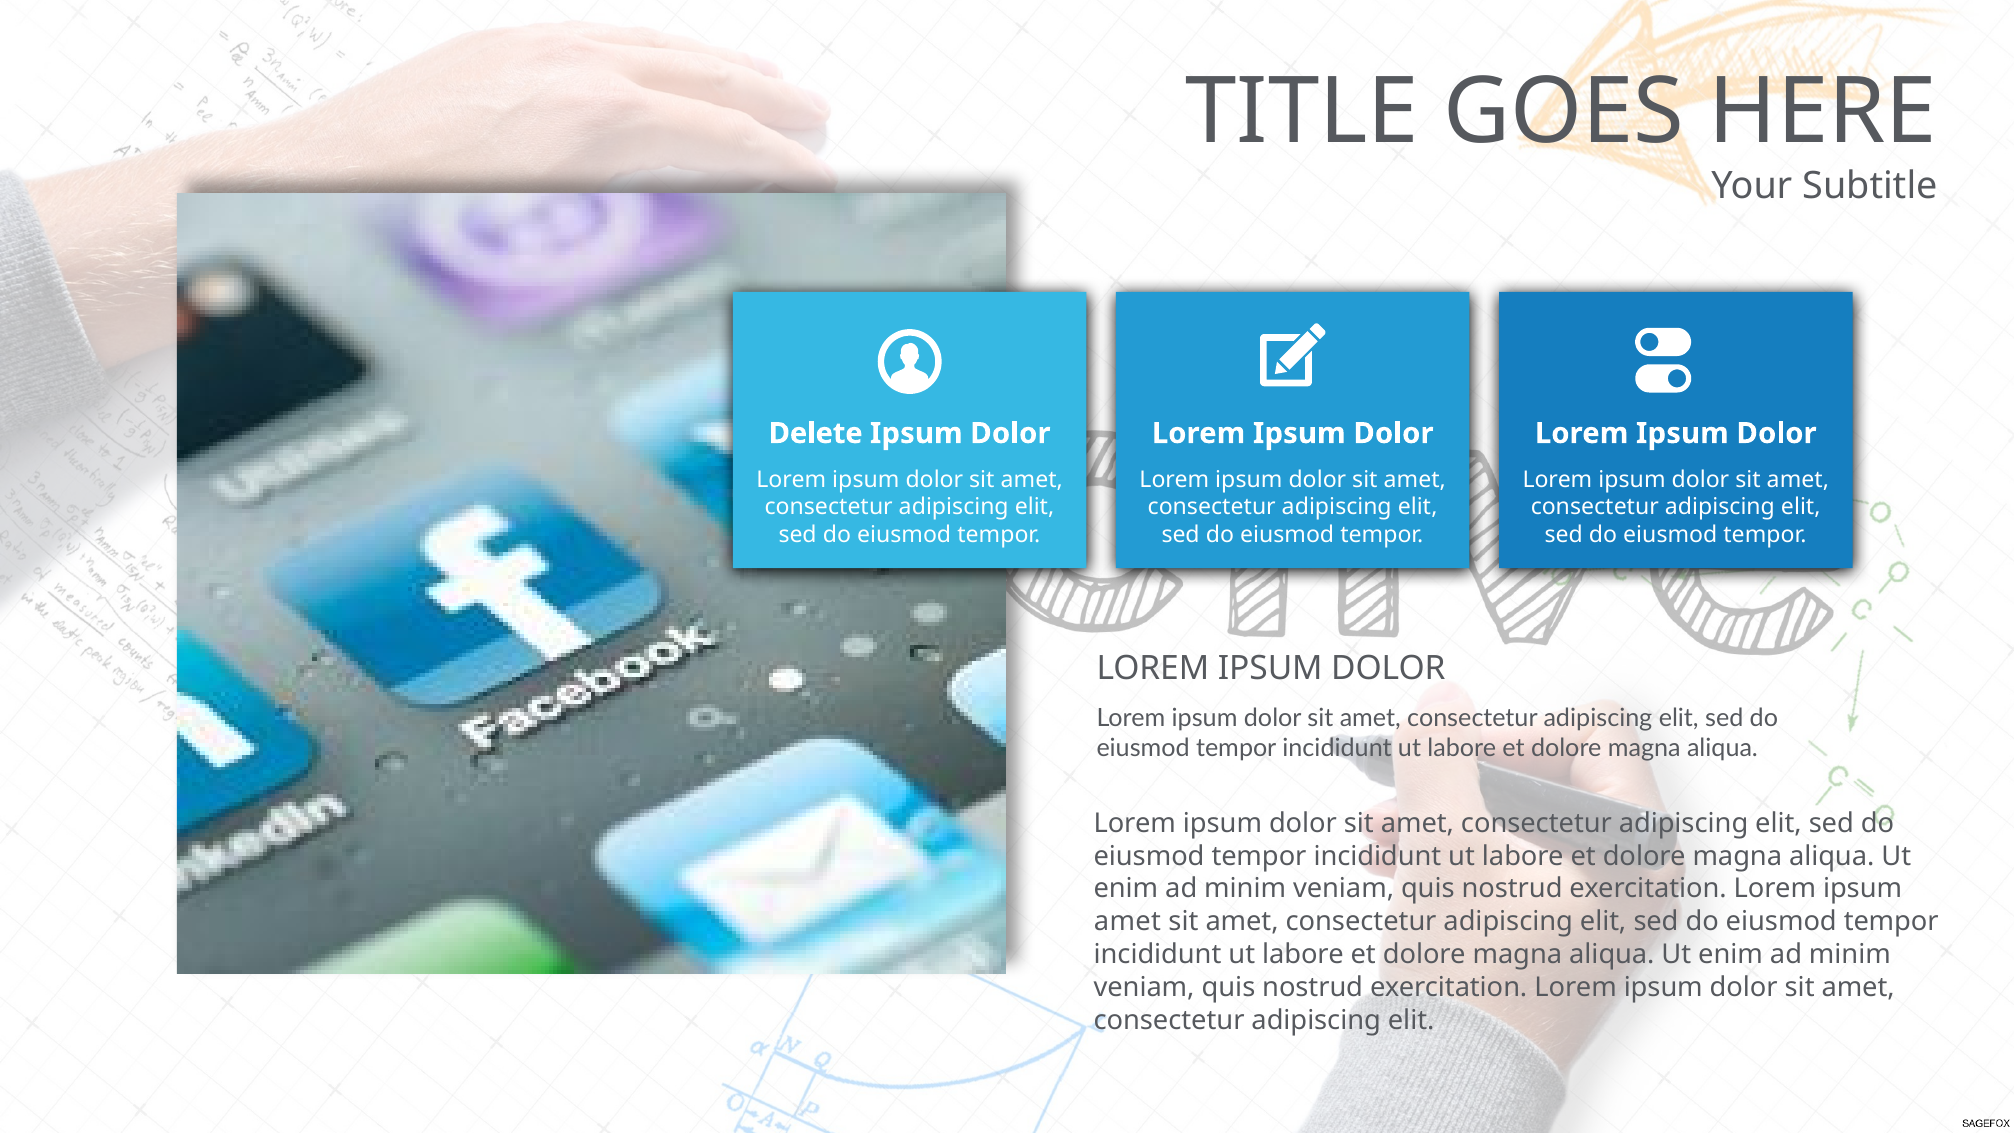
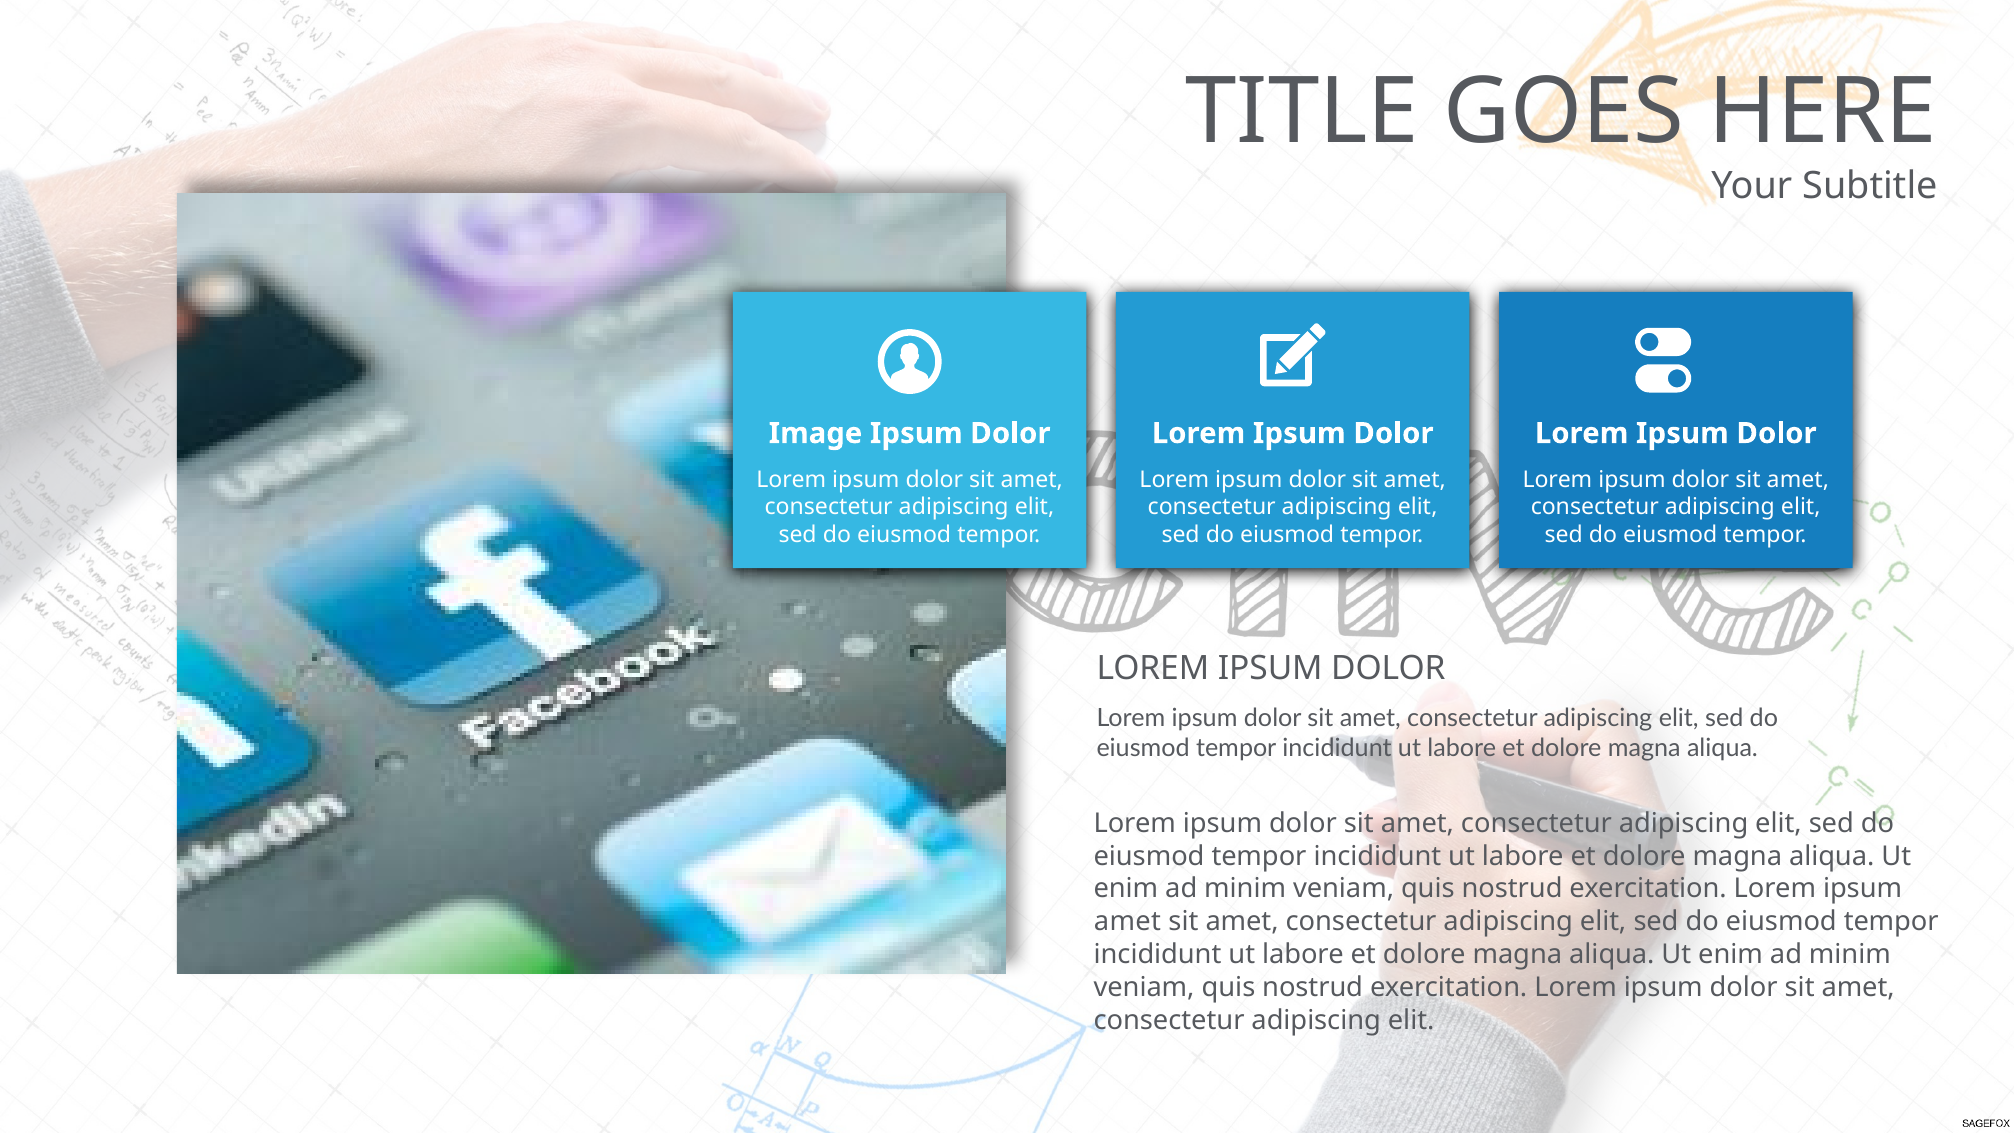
Delete: Delete -> Image
